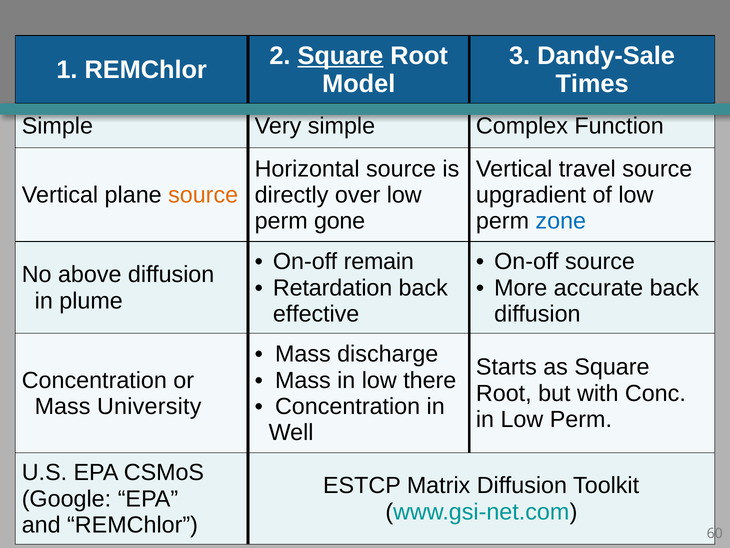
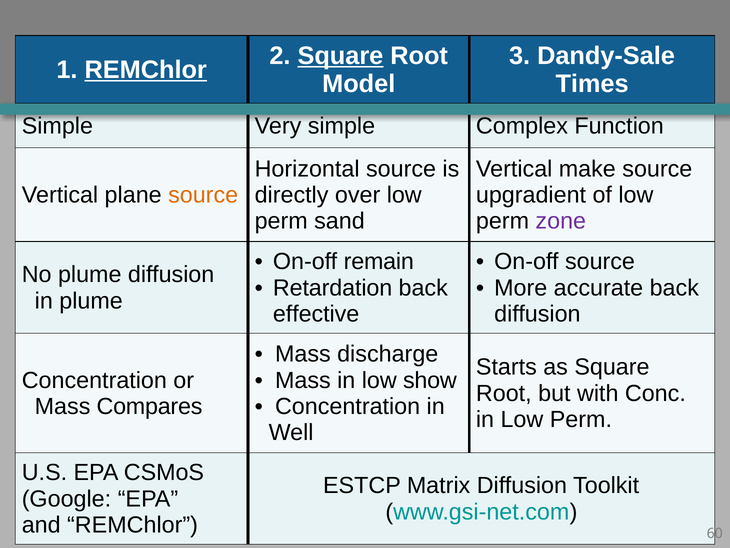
REMChlor at (146, 70) underline: none -> present
travel: travel -> make
gone: gone -> sand
zone colour: blue -> purple
No above: above -> plume
there: there -> show
University: University -> Compares
